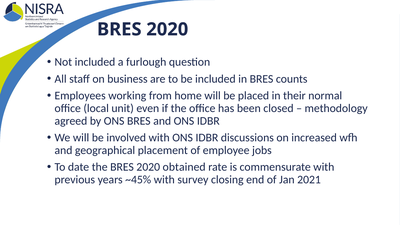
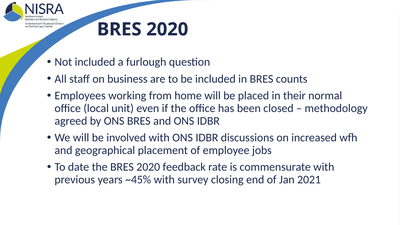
obtained: obtained -> feedback
